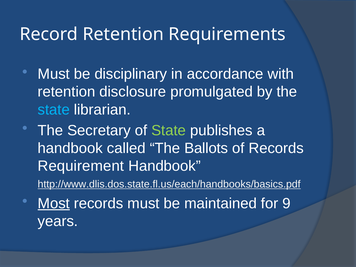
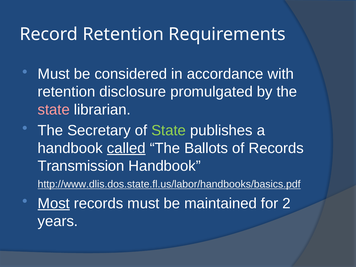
disciplinary: disciplinary -> considered
state at (54, 110) colour: light blue -> pink
called underline: none -> present
Requirement: Requirement -> Transmission
http://www.dlis.dos.state.fl.us/each/handbooks/basics.pdf: http://www.dlis.dos.state.fl.us/each/handbooks/basics.pdf -> http://www.dlis.dos.state.fl.us/labor/handbooks/basics.pdf
9: 9 -> 2
